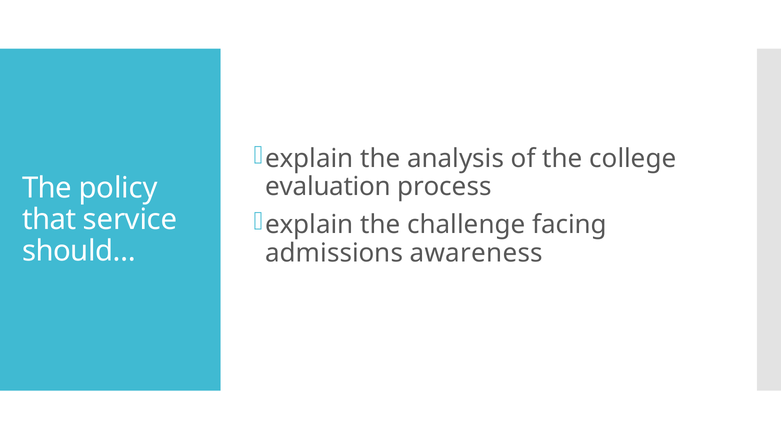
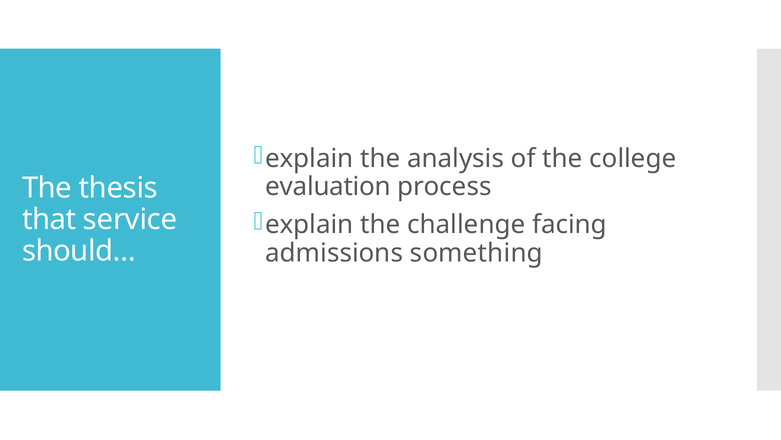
policy: policy -> thesis
awareness: awareness -> something
